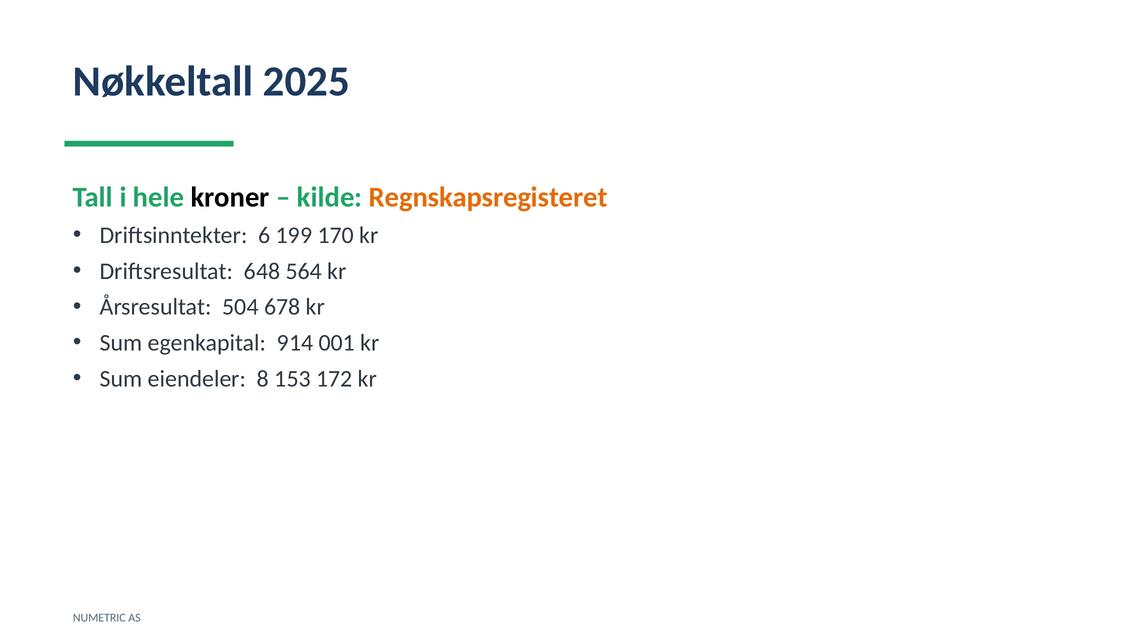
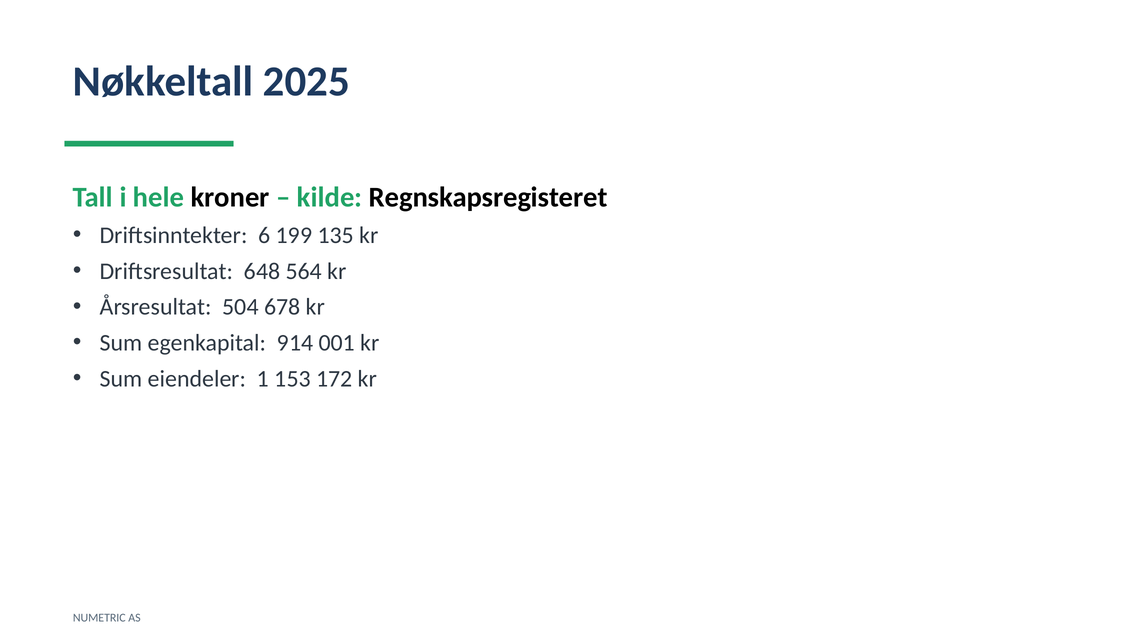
Regnskapsregisteret colour: orange -> black
170: 170 -> 135
8: 8 -> 1
